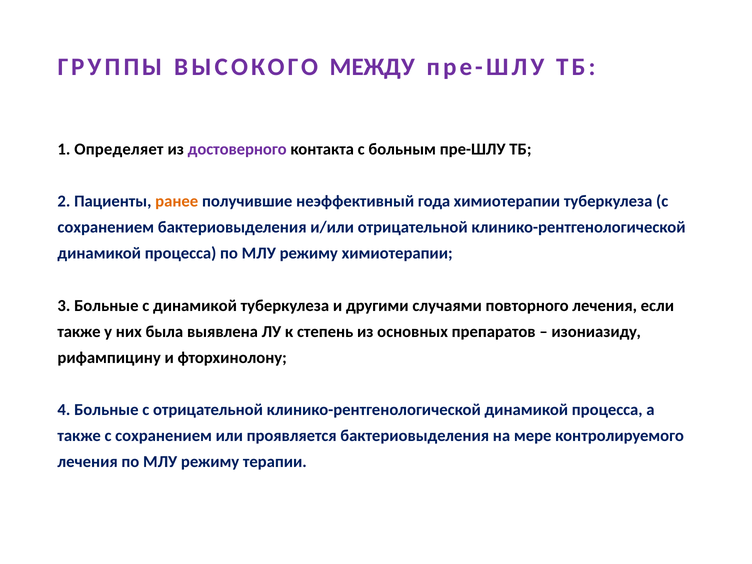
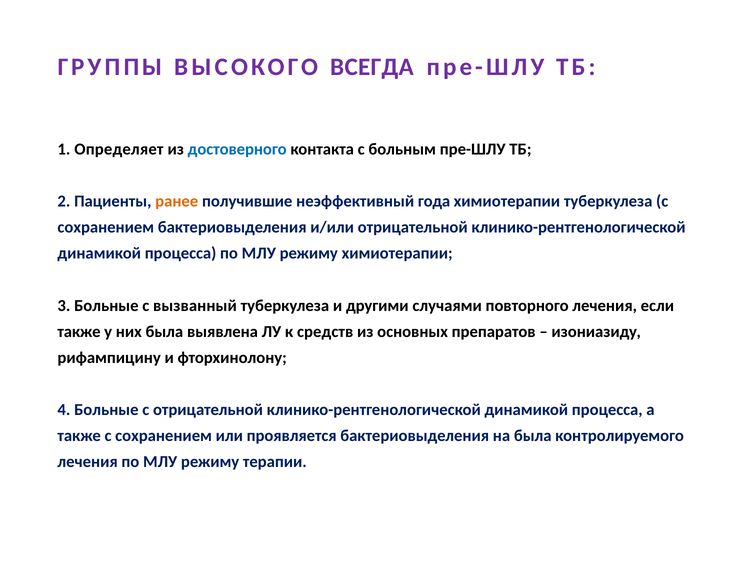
МЕЖДУ: МЕЖДУ -> ВСЕГДА
достоверного colour: purple -> blue
с динамикой: динамикой -> вызванный
степень: степень -> средств
на мере: мере -> была
